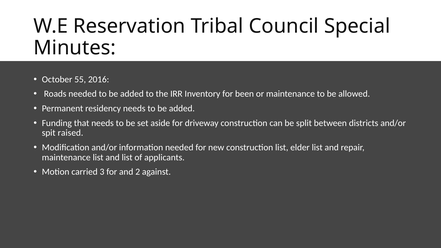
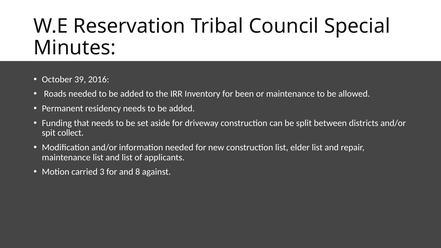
55: 55 -> 39
raised: raised -> collect
2: 2 -> 8
